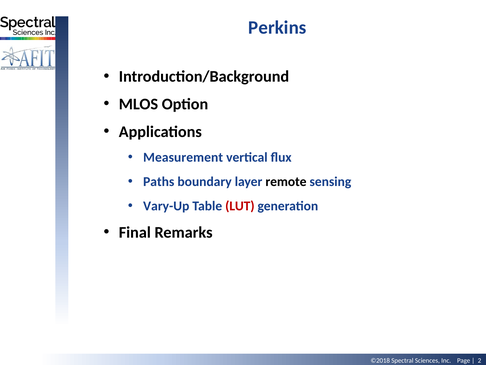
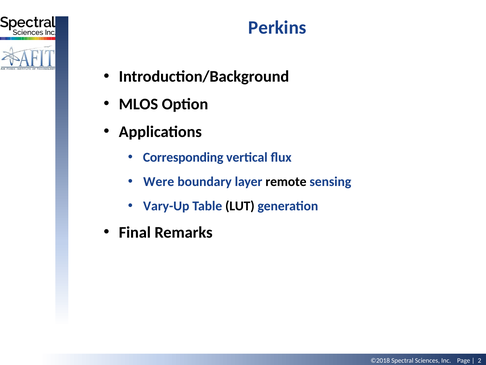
Measurement: Measurement -> Corresponding
Paths: Paths -> Were
LUT colour: red -> black
